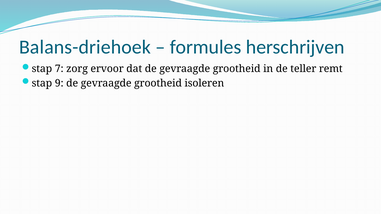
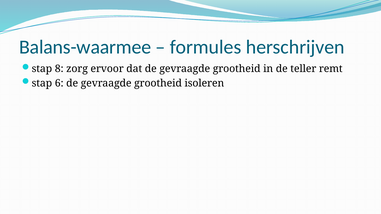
Balans-driehoek: Balans-driehoek -> Balans-waarmee
7: 7 -> 8
9: 9 -> 6
